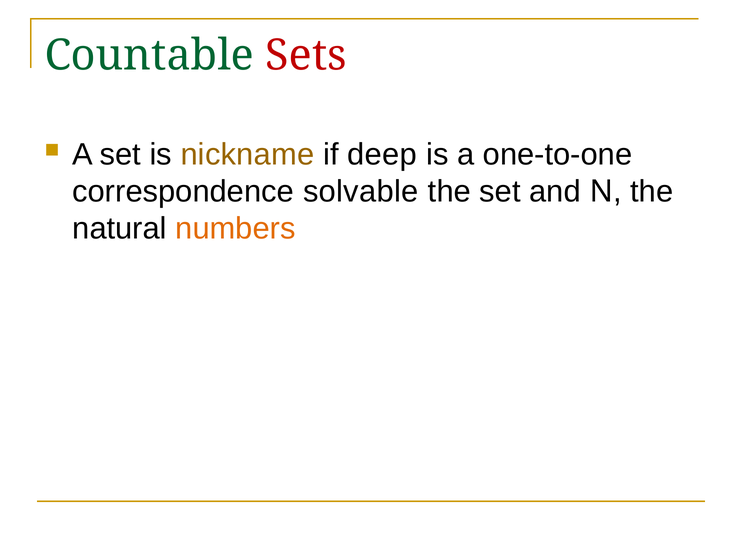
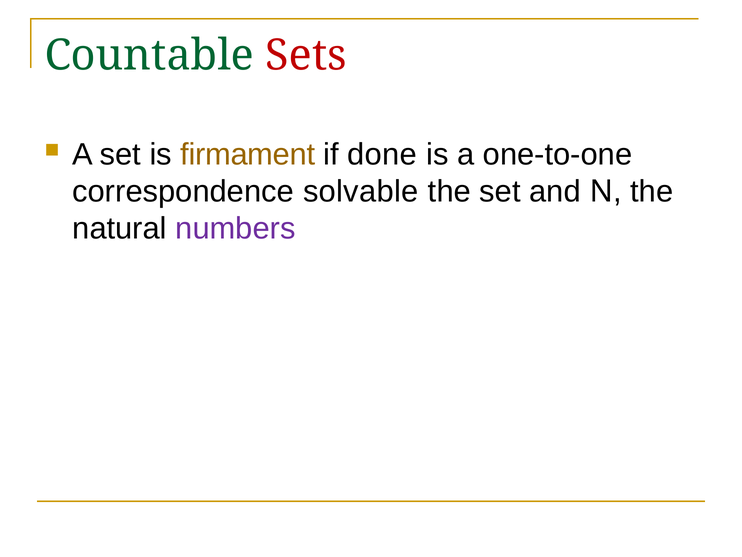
nickname: nickname -> firmament
deep: deep -> done
numbers colour: orange -> purple
